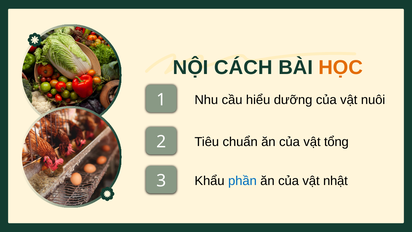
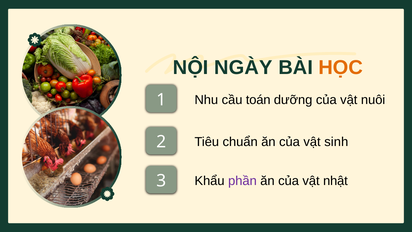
CÁCH: CÁCH -> NGÀY
hiểu: hiểu -> toán
tổng: tổng -> sinh
phần colour: blue -> purple
